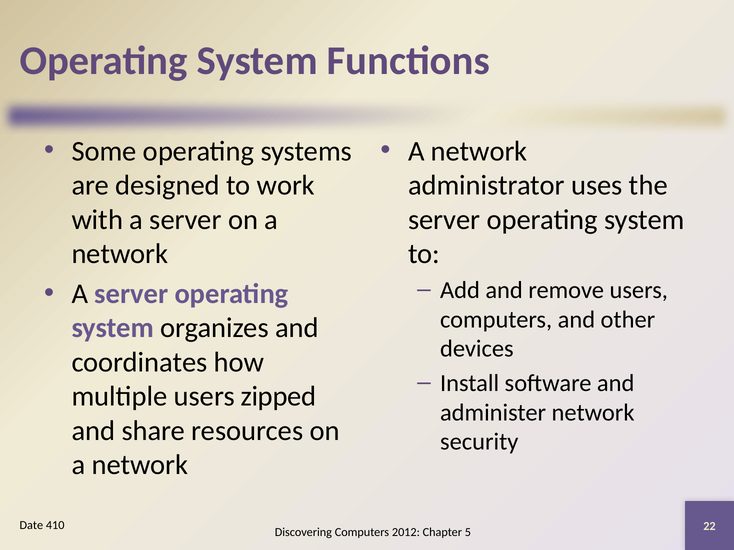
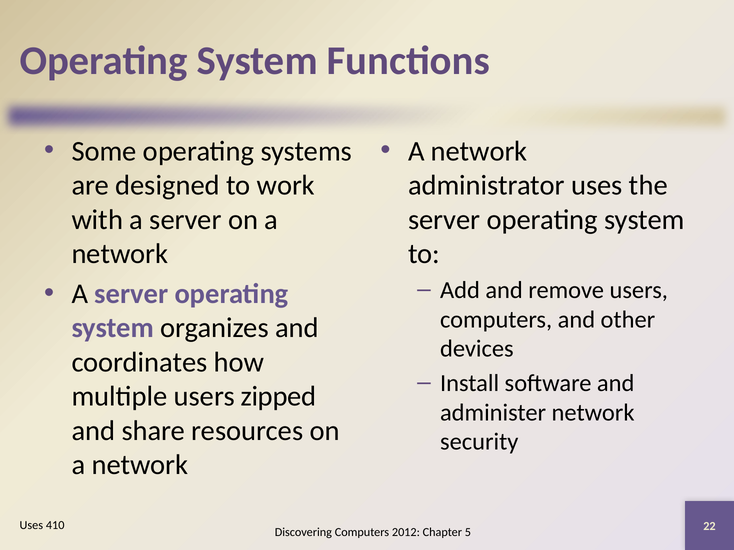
Date at (31, 526): Date -> Uses
